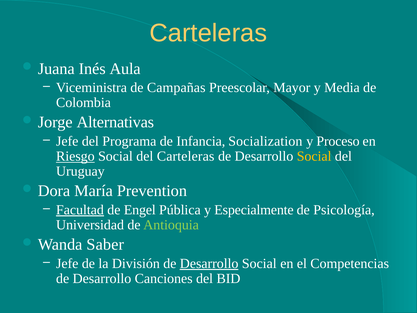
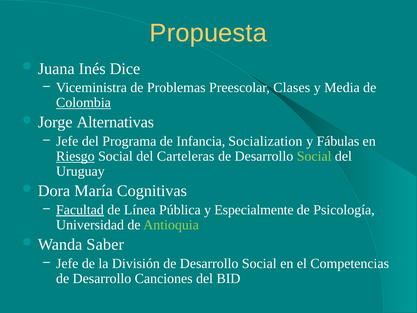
Carteleras at (208, 33): Carteleras -> Propuesta
Aula: Aula -> Dice
Campañas: Campañas -> Problemas
Mayor: Mayor -> Clases
Colombia underline: none -> present
Proceso: Proceso -> Fábulas
Social at (314, 156) colour: yellow -> light green
Prevention: Prevention -> Cognitivas
Engel: Engel -> Línea
Desarrollo at (209, 263) underline: present -> none
